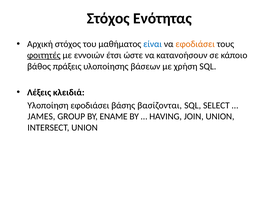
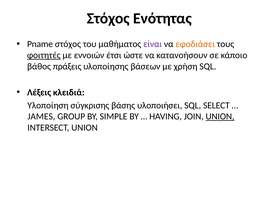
Αρχική: Αρχική -> Pname
είναι colour: blue -> purple
Υλοποίηση εφοδιάσει: εφοδιάσει -> σύγκρισης
βασίζονται: βασίζονται -> υλοποιήσει
ENAME: ENAME -> SIMPLE
UNION at (220, 116) underline: none -> present
